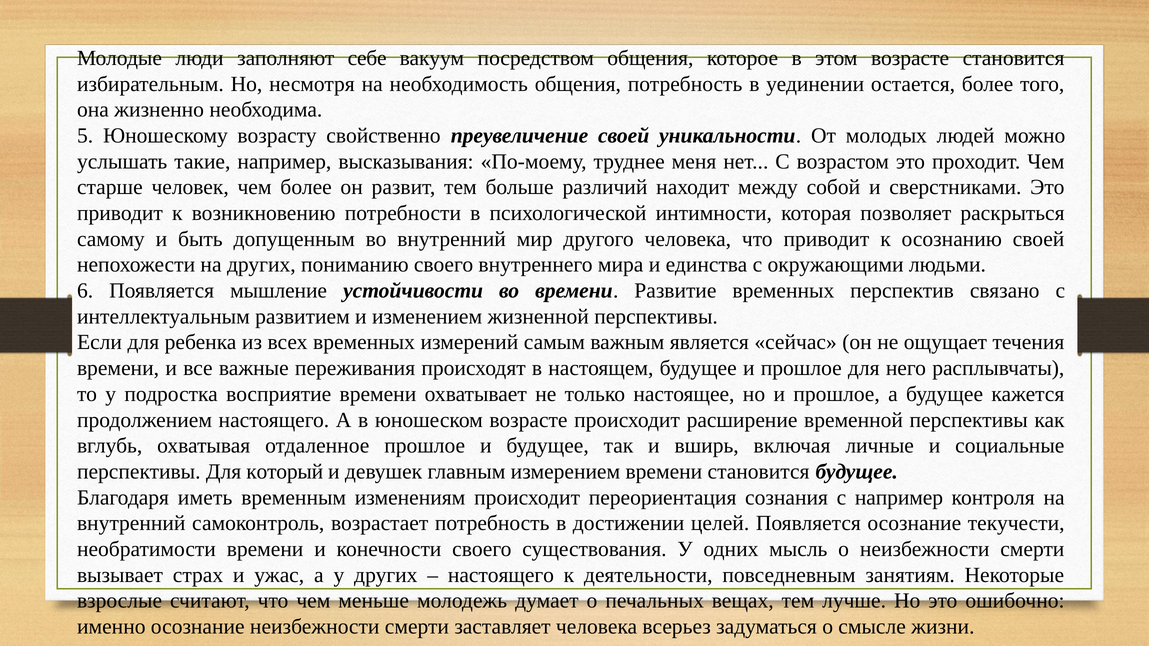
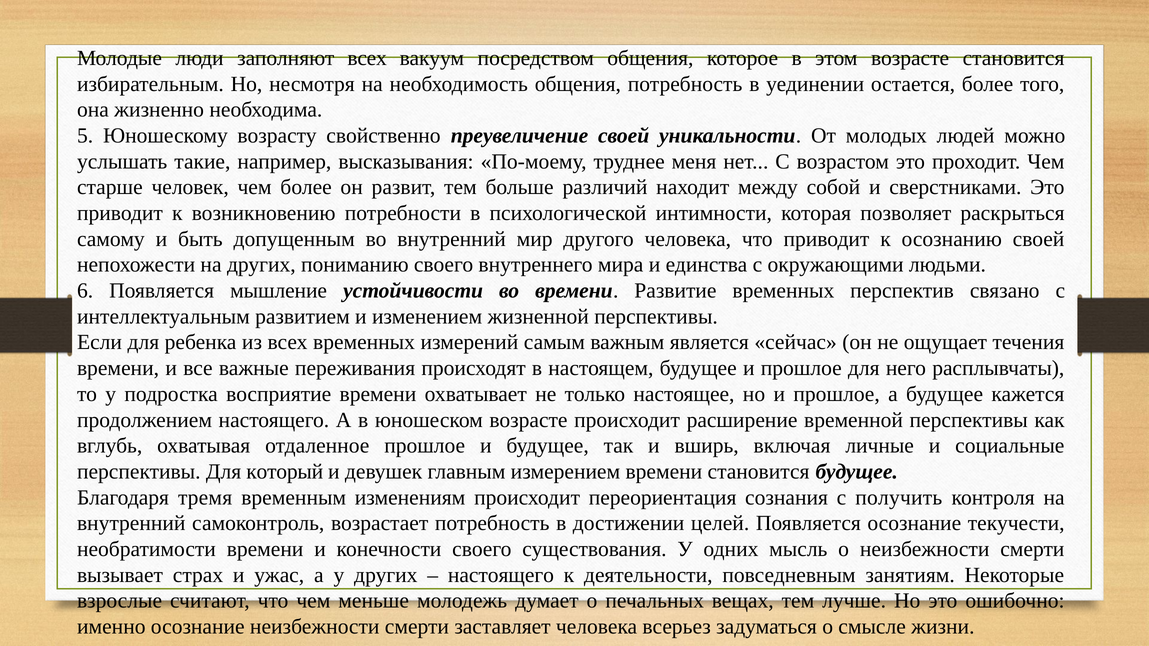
заполняют себе: себе -> всех
иметь: иметь -> тремя
с например: например -> получить
